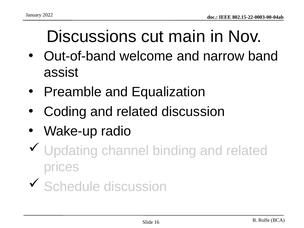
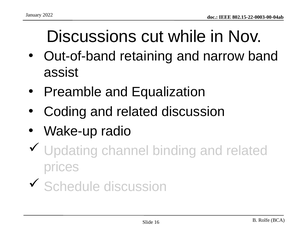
main: main -> while
welcome: welcome -> retaining
